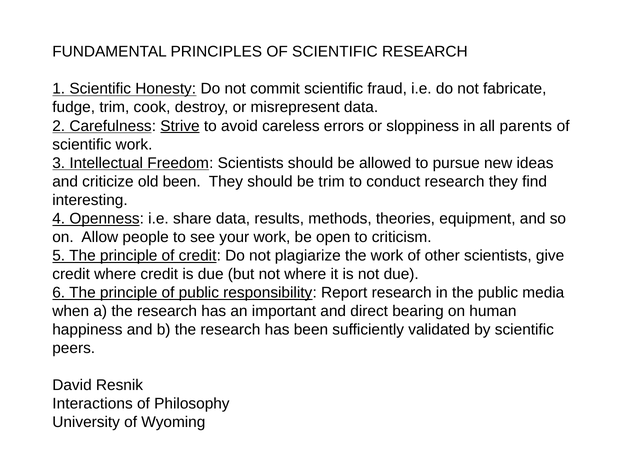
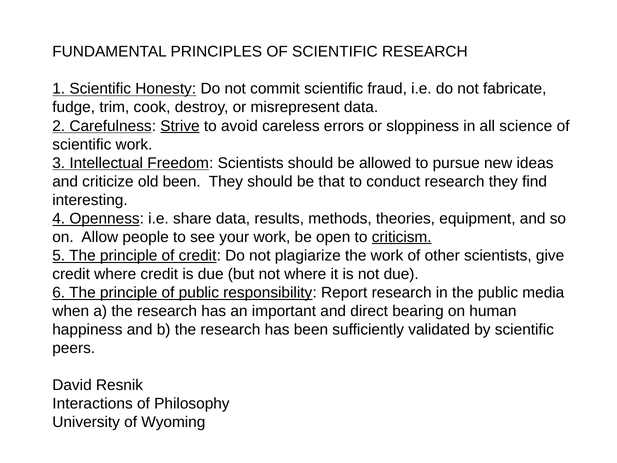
parents: parents -> science
be trim: trim -> that
criticism underline: none -> present
